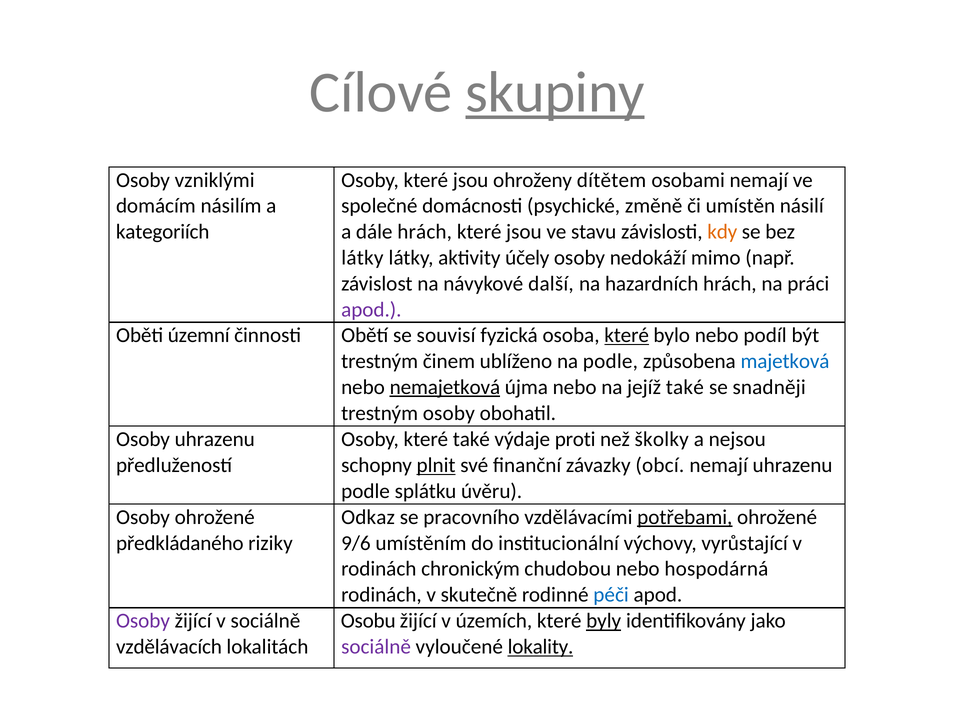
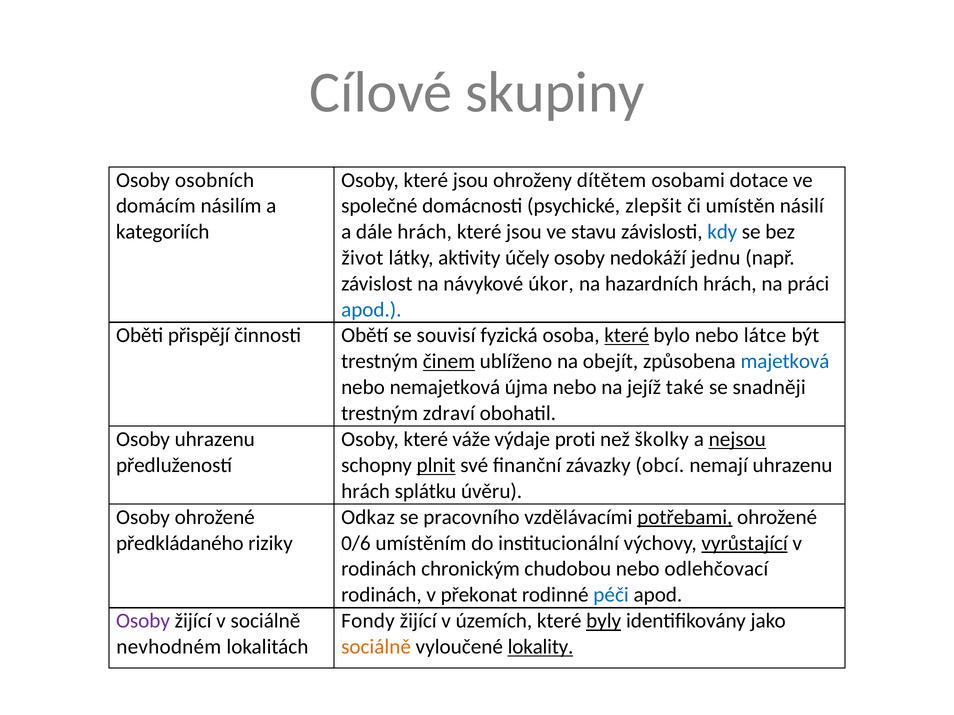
skupiny underline: present -> none
vzniklými: vzniklými -> osobních
osobami nemají: nemají -> dotace
změně: změně -> zlepšit
kdy colour: orange -> blue
látky at (362, 258): látky -> život
mimo: mimo -> jednu
další: další -> úkor
apod at (371, 310) colour: purple -> blue
územní: územní -> přispějí
podíl: podíl -> látce
činem underline: none -> present
na podle: podle -> obejít
nemajetková underline: present -> none
trestným osoby: osoby -> zdraví
které také: také -> váže
nejsou underline: none -> present
podle at (366, 492): podle -> hrách
9/6: 9/6 -> 0/6
vyrůstající underline: none -> present
hospodárná: hospodárná -> odlehčovací
skutečně: skutečně -> překonat
Osobu: Osobu -> Fondy
vzdělávacích: vzdělávacích -> nevhodném
sociálně at (376, 647) colour: purple -> orange
